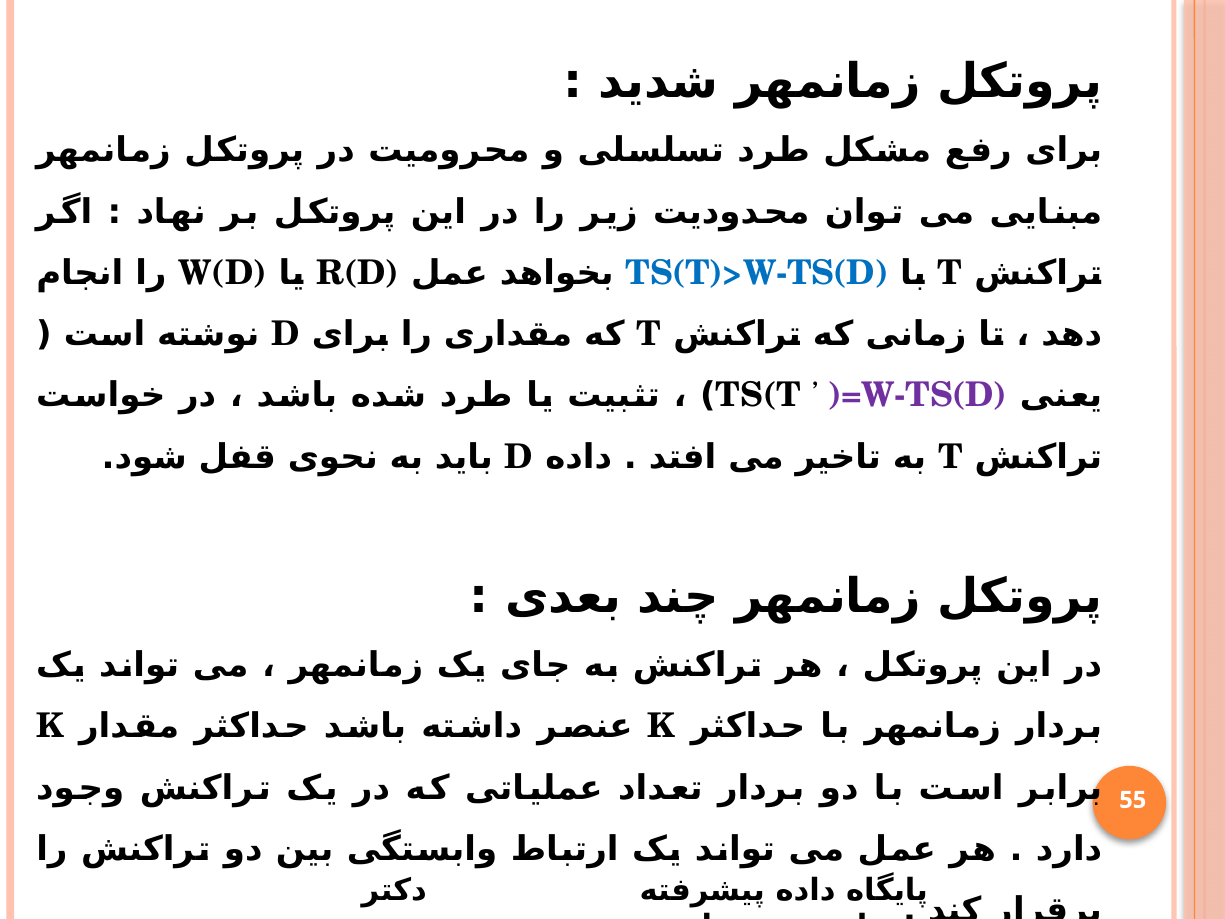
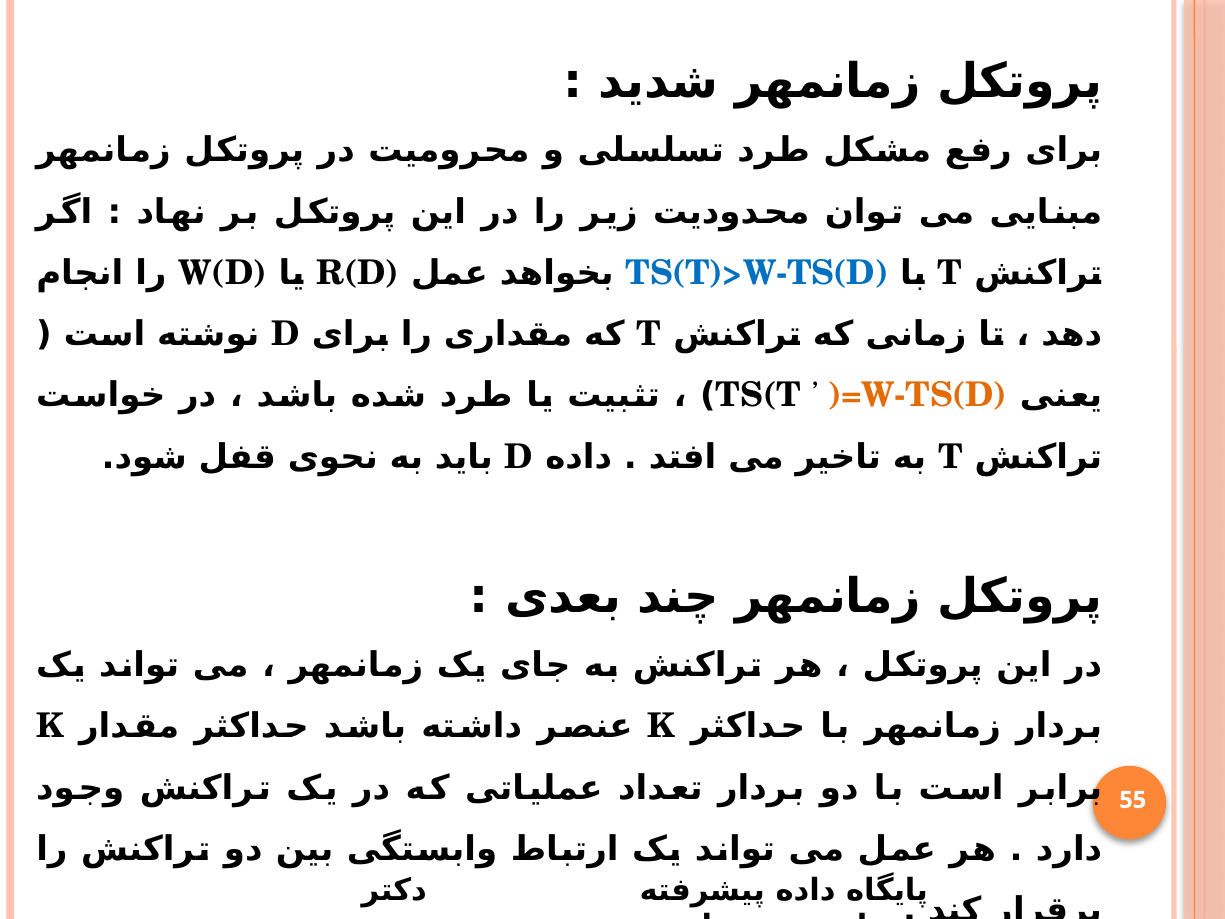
)=W-TS(D colour: purple -> orange
